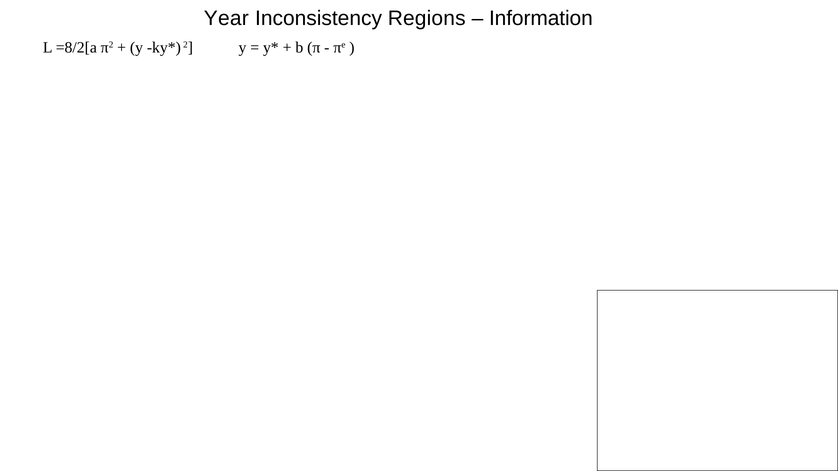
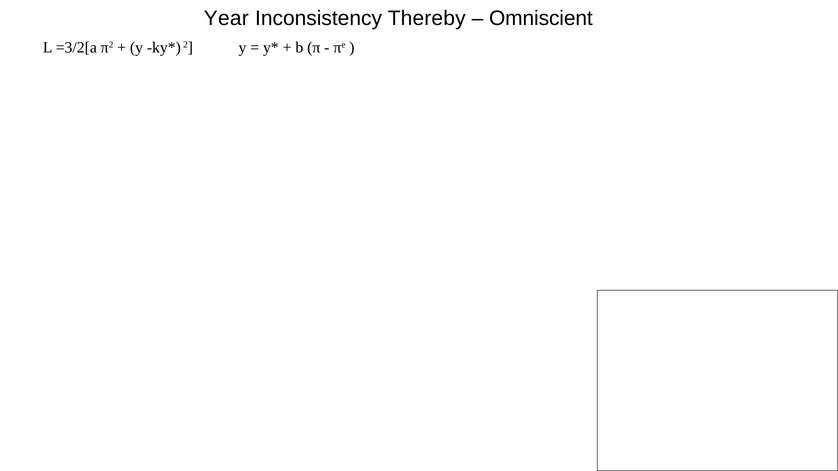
Regions: Regions -> Thereby
Information: Information -> Omniscient
=8/2[a: =8/2[a -> =3/2[a
